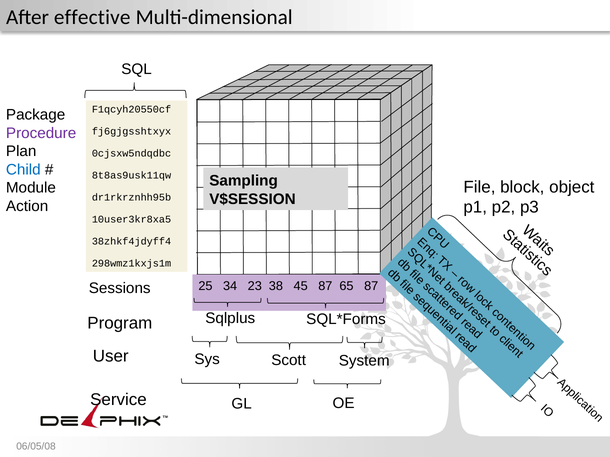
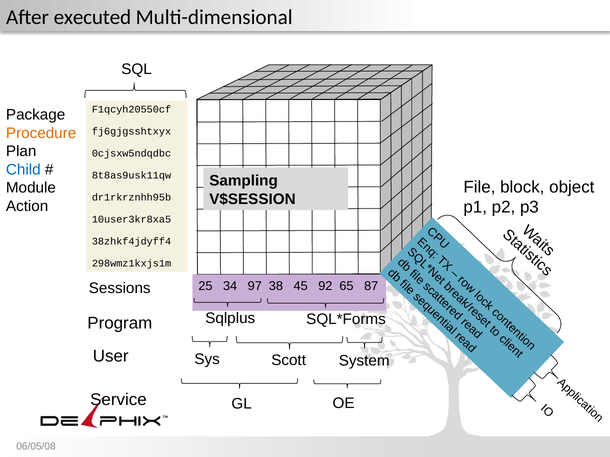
effective: effective -> executed
Procedure colour: purple -> orange
34 23: 23 -> 97
45 87: 87 -> 92
